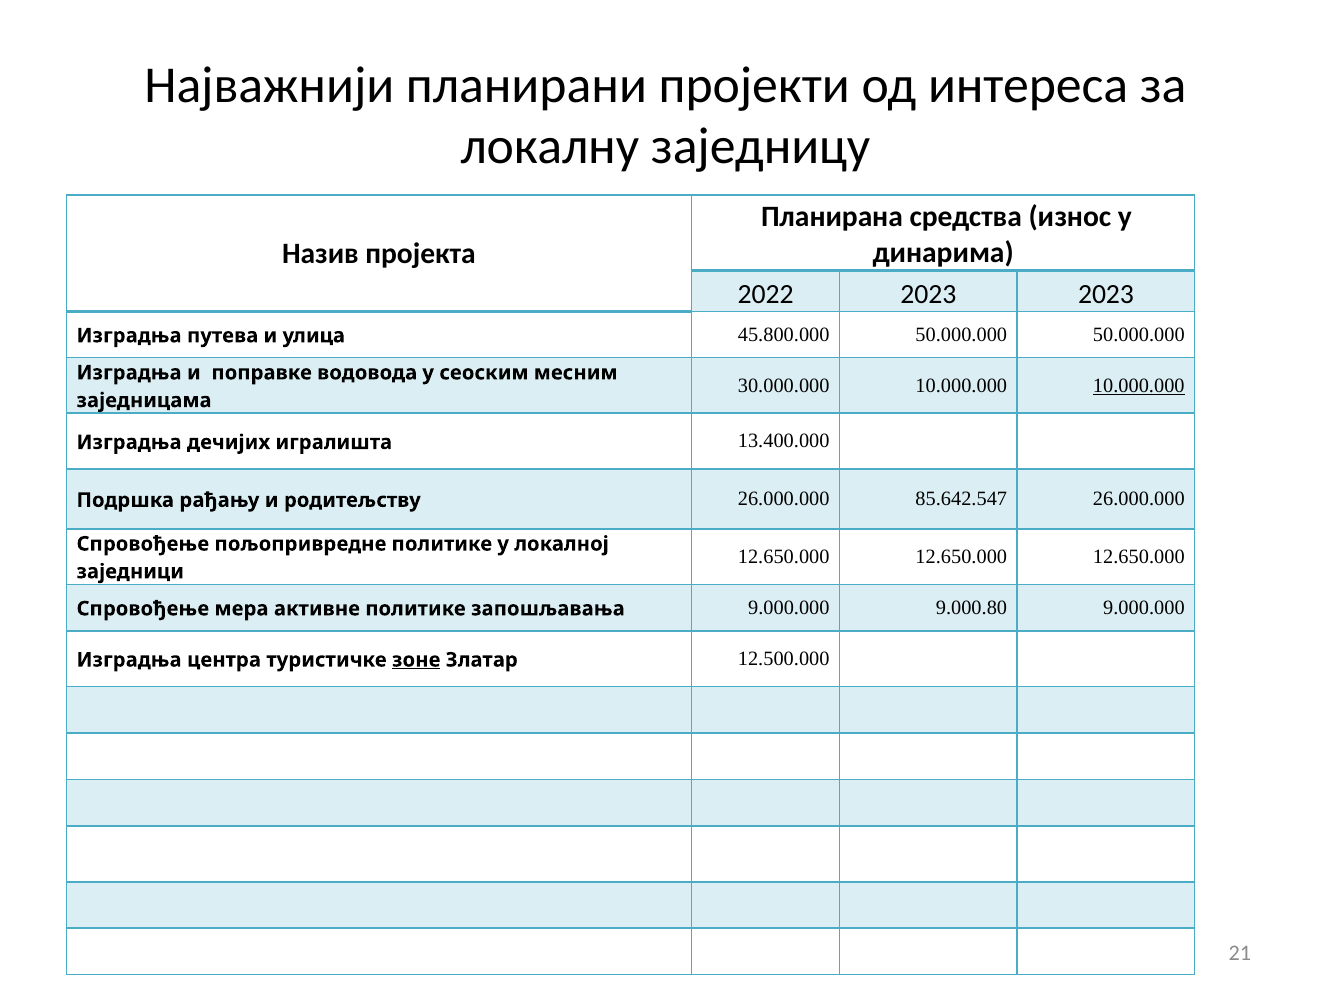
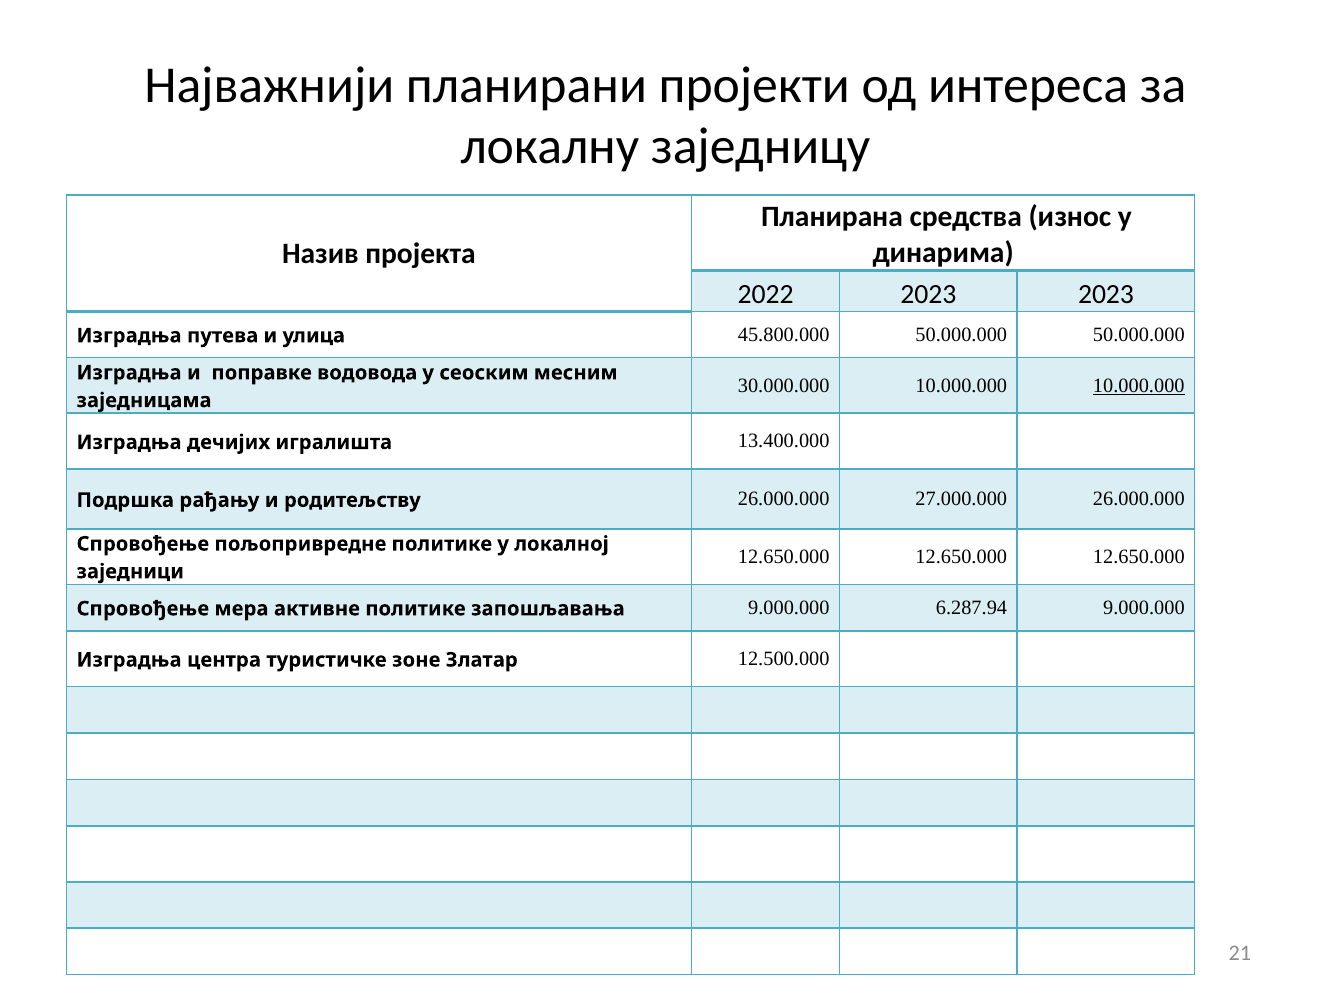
85.642.547: 85.642.547 -> 27.000.000
9.000.80: 9.000.80 -> 6.287.94
зоне underline: present -> none
